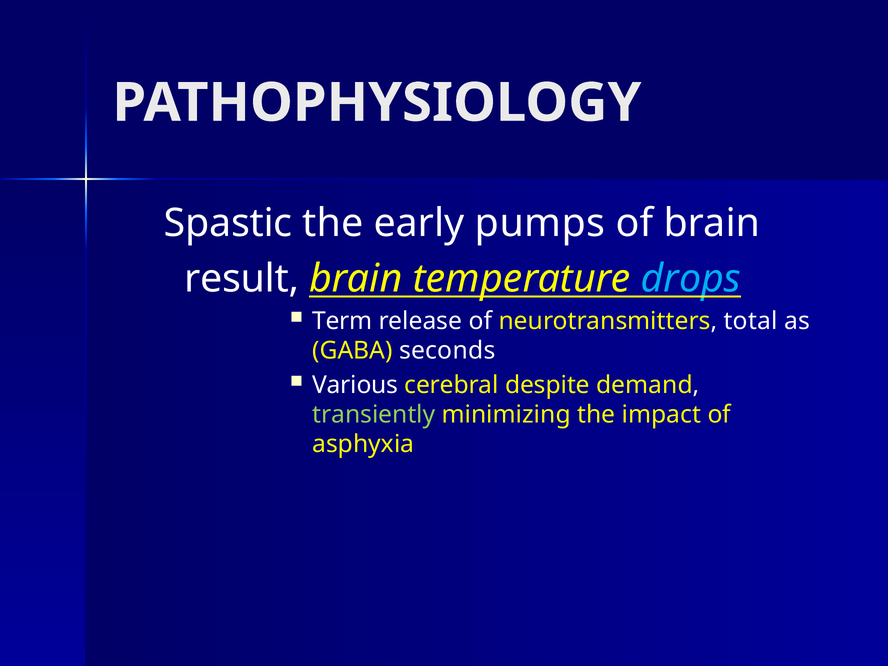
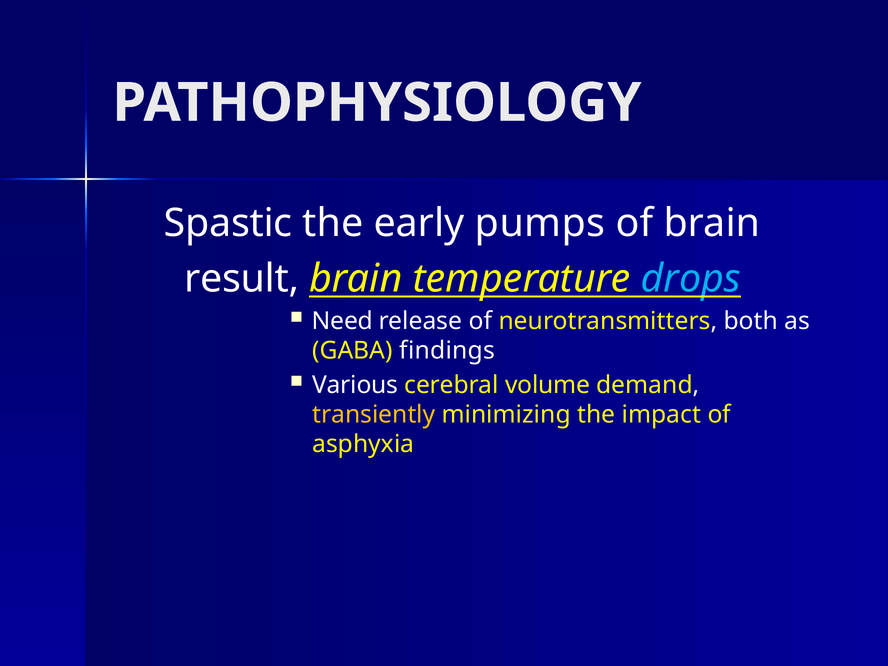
Term: Term -> Need
total: total -> both
seconds: seconds -> findings
despite: despite -> volume
transiently colour: light green -> yellow
